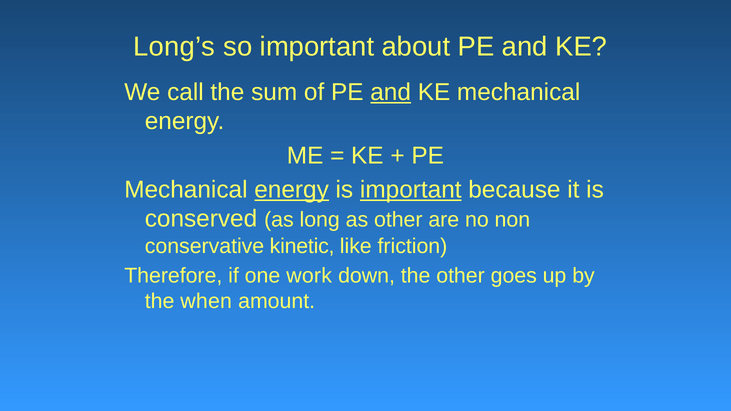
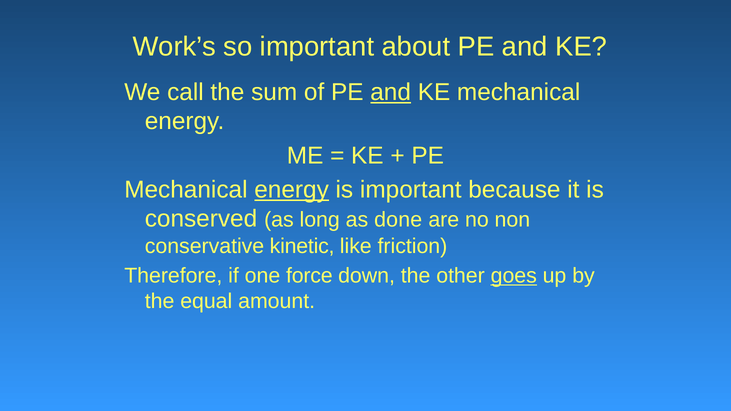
Long’s: Long’s -> Work’s
important at (411, 190) underline: present -> none
as other: other -> done
work: work -> force
goes underline: none -> present
when: when -> equal
